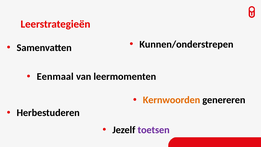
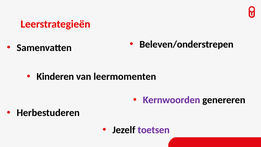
Kunnen/onderstrepen: Kunnen/onderstrepen -> Beleven/onderstrepen
Eenmaal: Eenmaal -> Kinderen
Kernwoorden colour: orange -> purple
